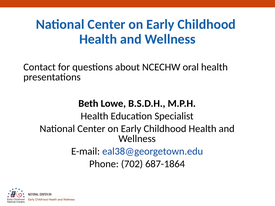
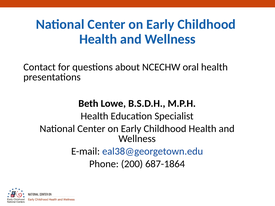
702: 702 -> 200
